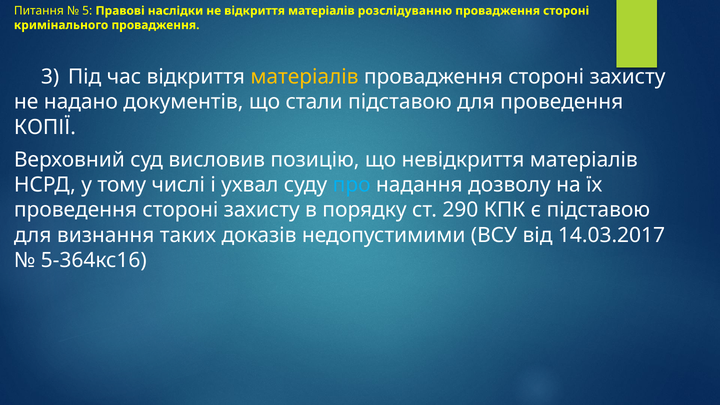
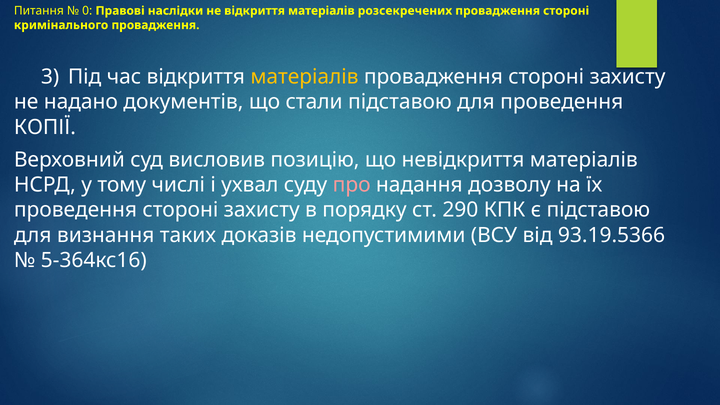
5: 5 -> 0
розслідуванню: розслідуванню -> розсекречених
про colour: light blue -> pink
14.03.2017: 14.03.2017 -> 93.19.5366
